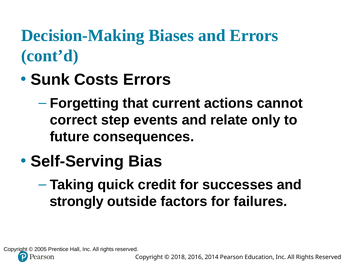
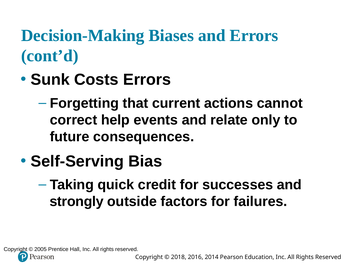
step: step -> help
